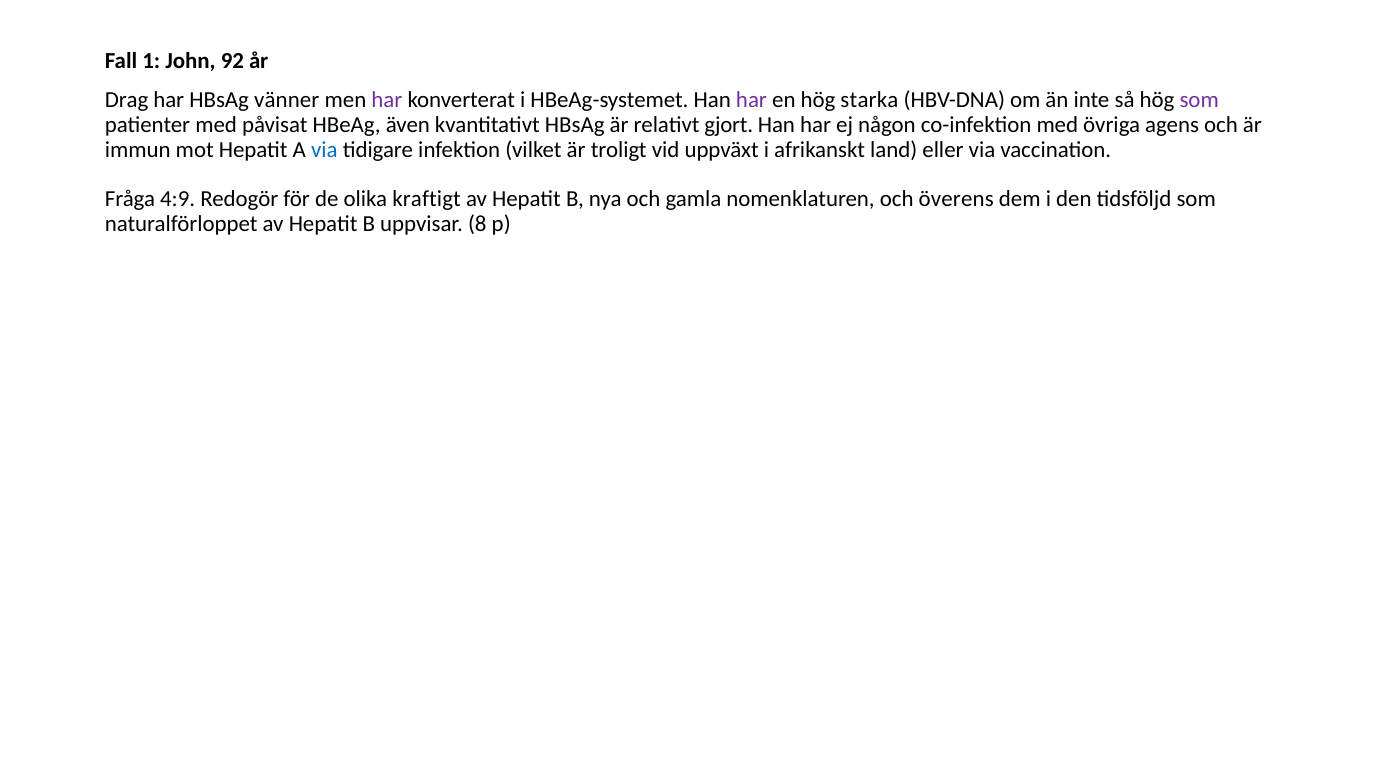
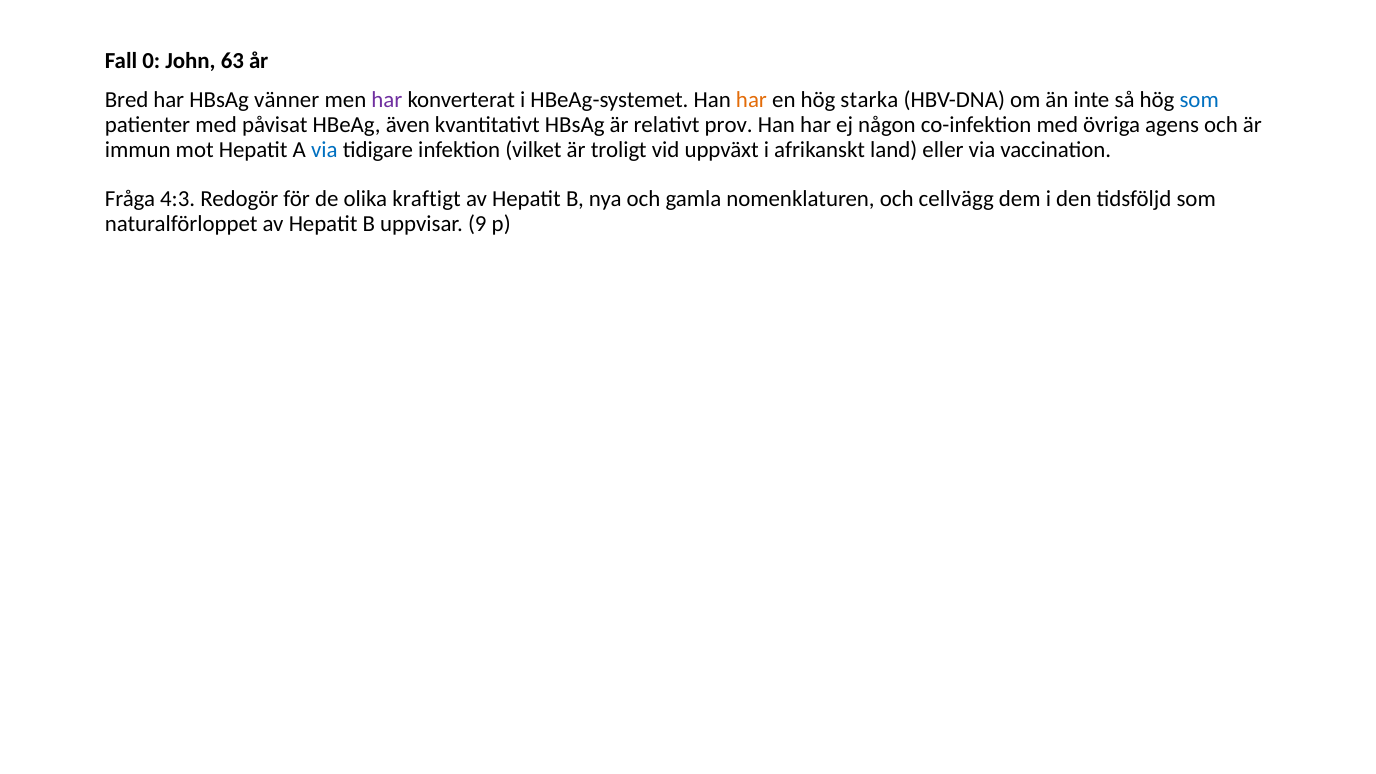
1: 1 -> 0
92: 92 -> 63
Drag: Drag -> Bred
har at (751, 100) colour: purple -> orange
som at (1199, 100) colour: purple -> blue
gjort: gjort -> prov
4:9: 4:9 -> 4:3
överens: överens -> cellvägg
8: 8 -> 9
